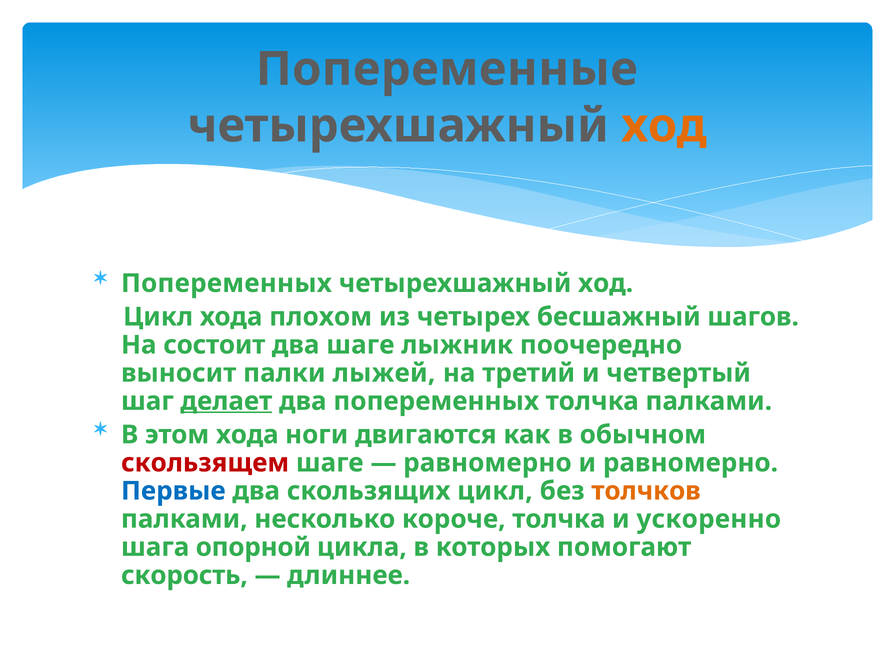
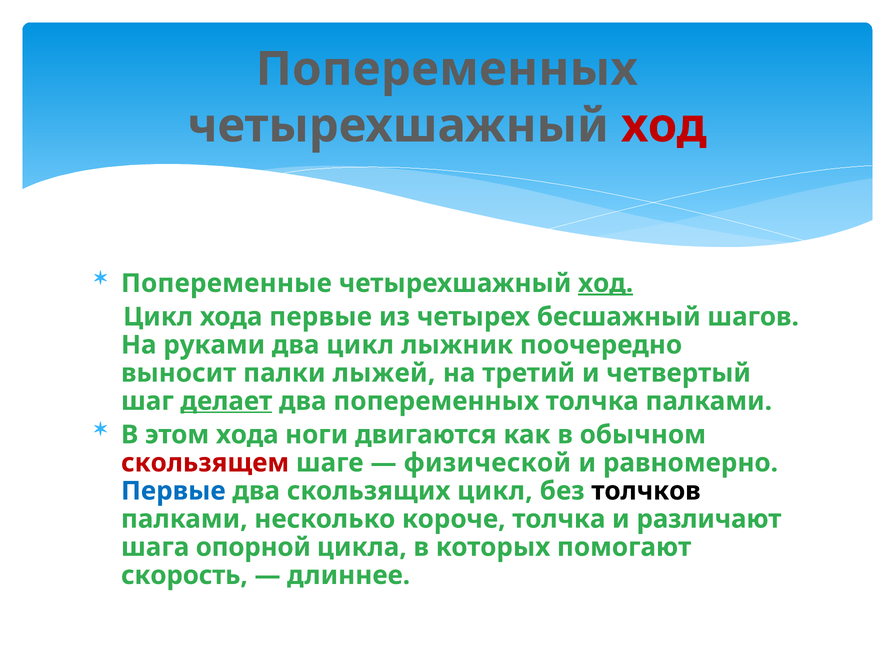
Попеременные at (447, 69): Попеременные -> Попеременных
ход at (664, 126) colour: orange -> red
Попеременных at (226, 284): Попеременных -> Попеременные
ход at (606, 284) underline: none -> present
хода плохом: плохом -> первые
состоит: состоит -> руками
два шаге: шаге -> цикл
равномерно at (487, 463): равномерно -> физической
толчков colour: orange -> black
ускоренно: ускоренно -> различают
